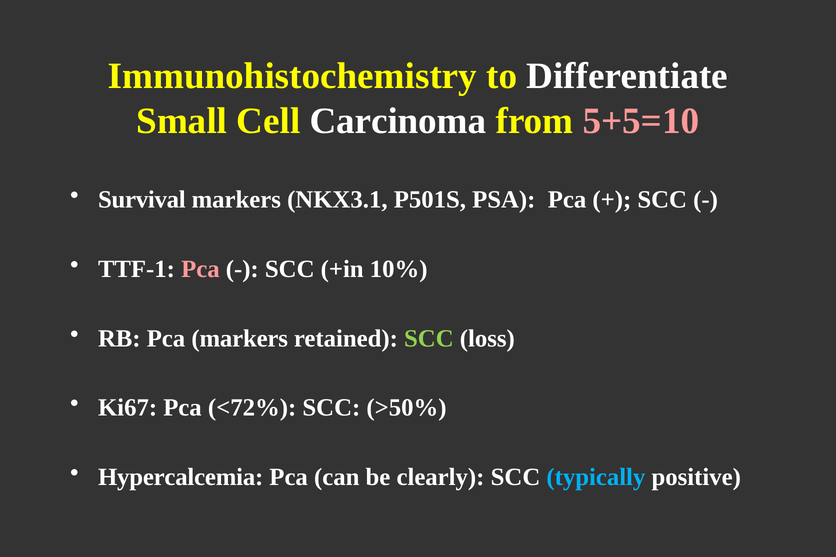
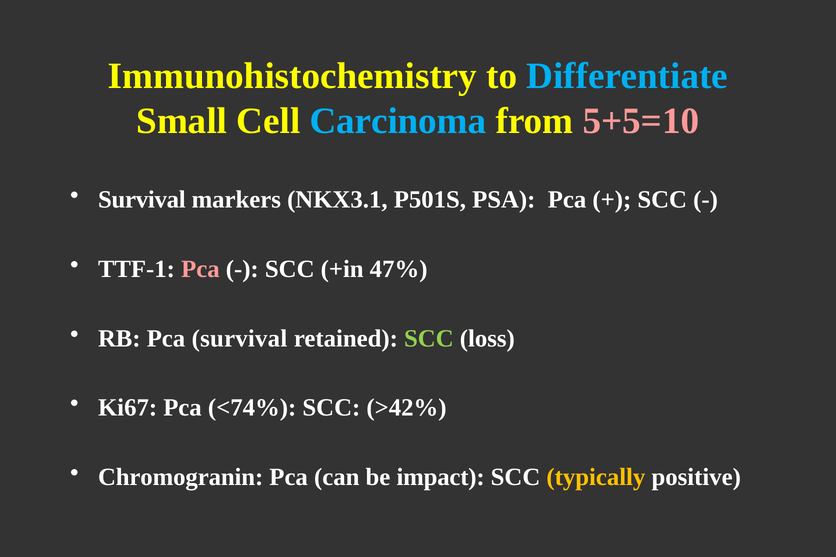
Differentiate colour: white -> light blue
Carcinoma colour: white -> light blue
10%: 10% -> 47%
Pca markers: markers -> survival
<72%: <72% -> <74%
>50%: >50% -> >42%
Hypercalcemia: Hypercalcemia -> Chromogranin
clearly: clearly -> impact
typically colour: light blue -> yellow
